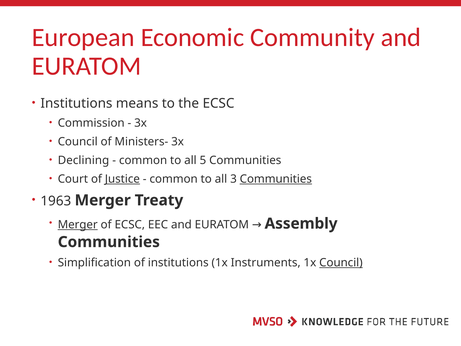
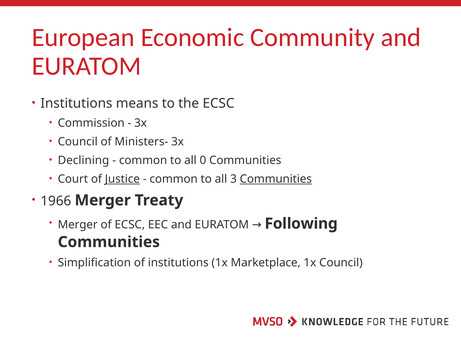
5: 5 -> 0
1963: 1963 -> 1966
Merger at (78, 225) underline: present -> none
Assembly: Assembly -> Following
Instruments: Instruments -> Marketplace
Council at (341, 263) underline: present -> none
